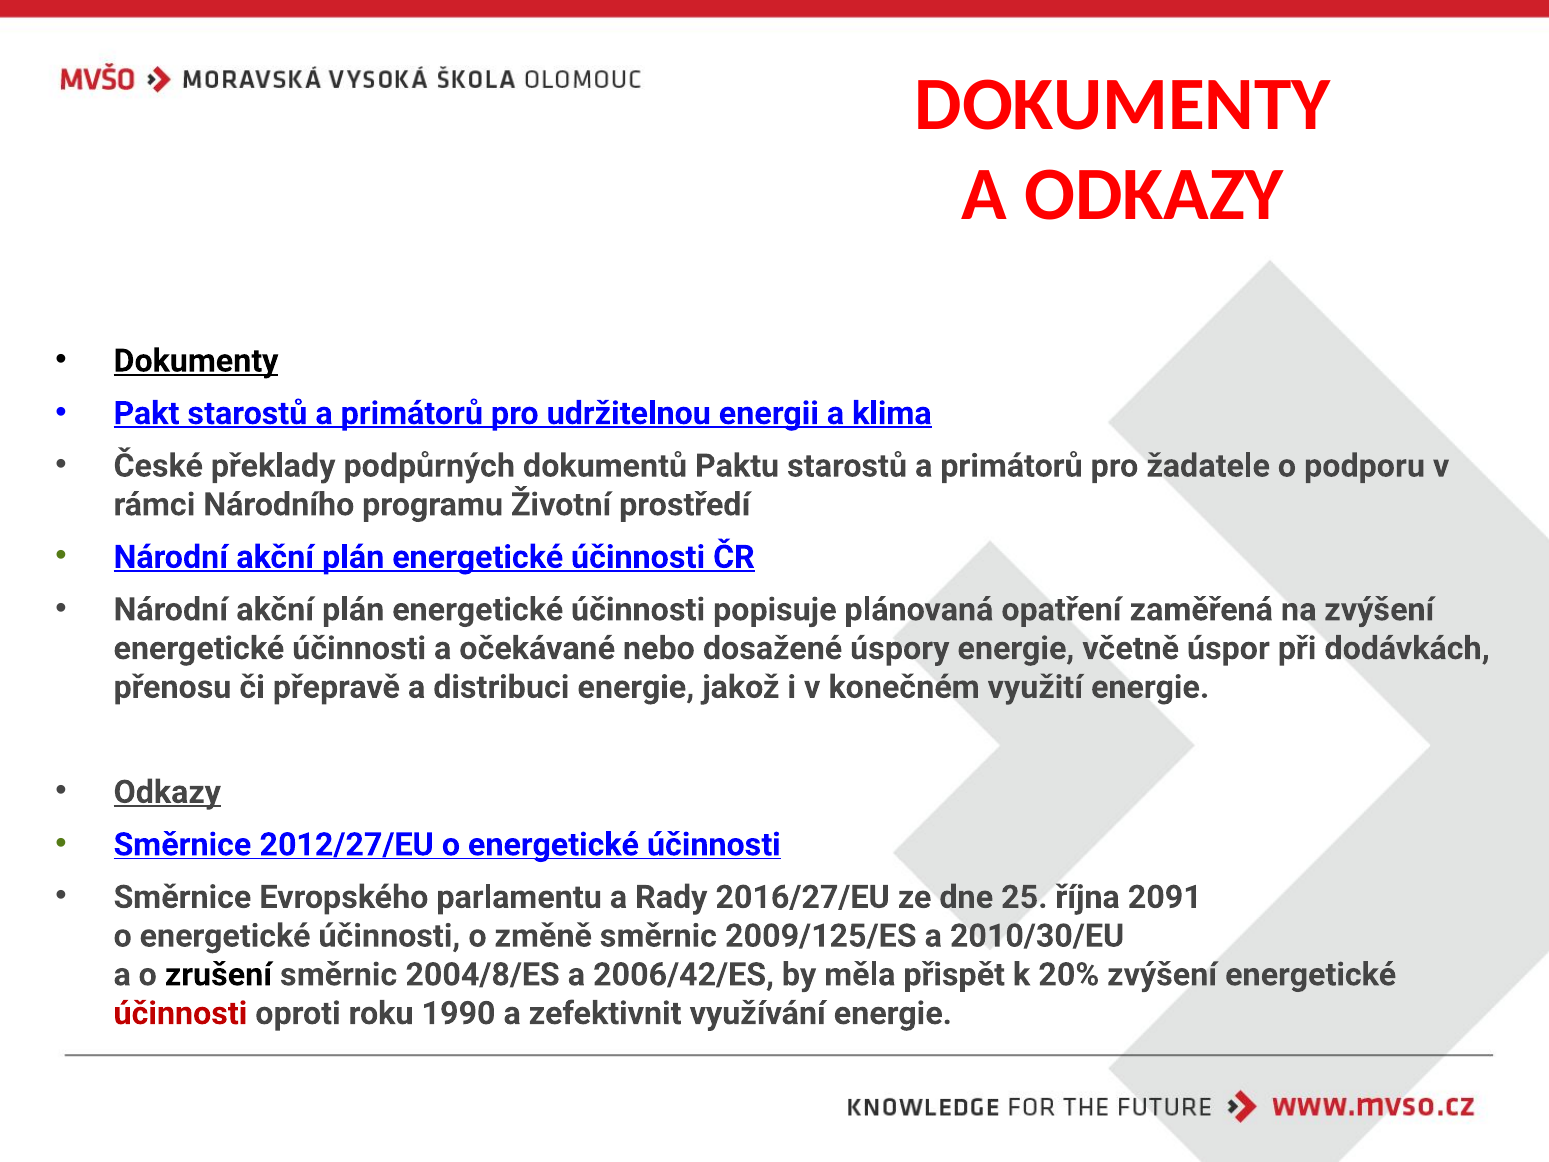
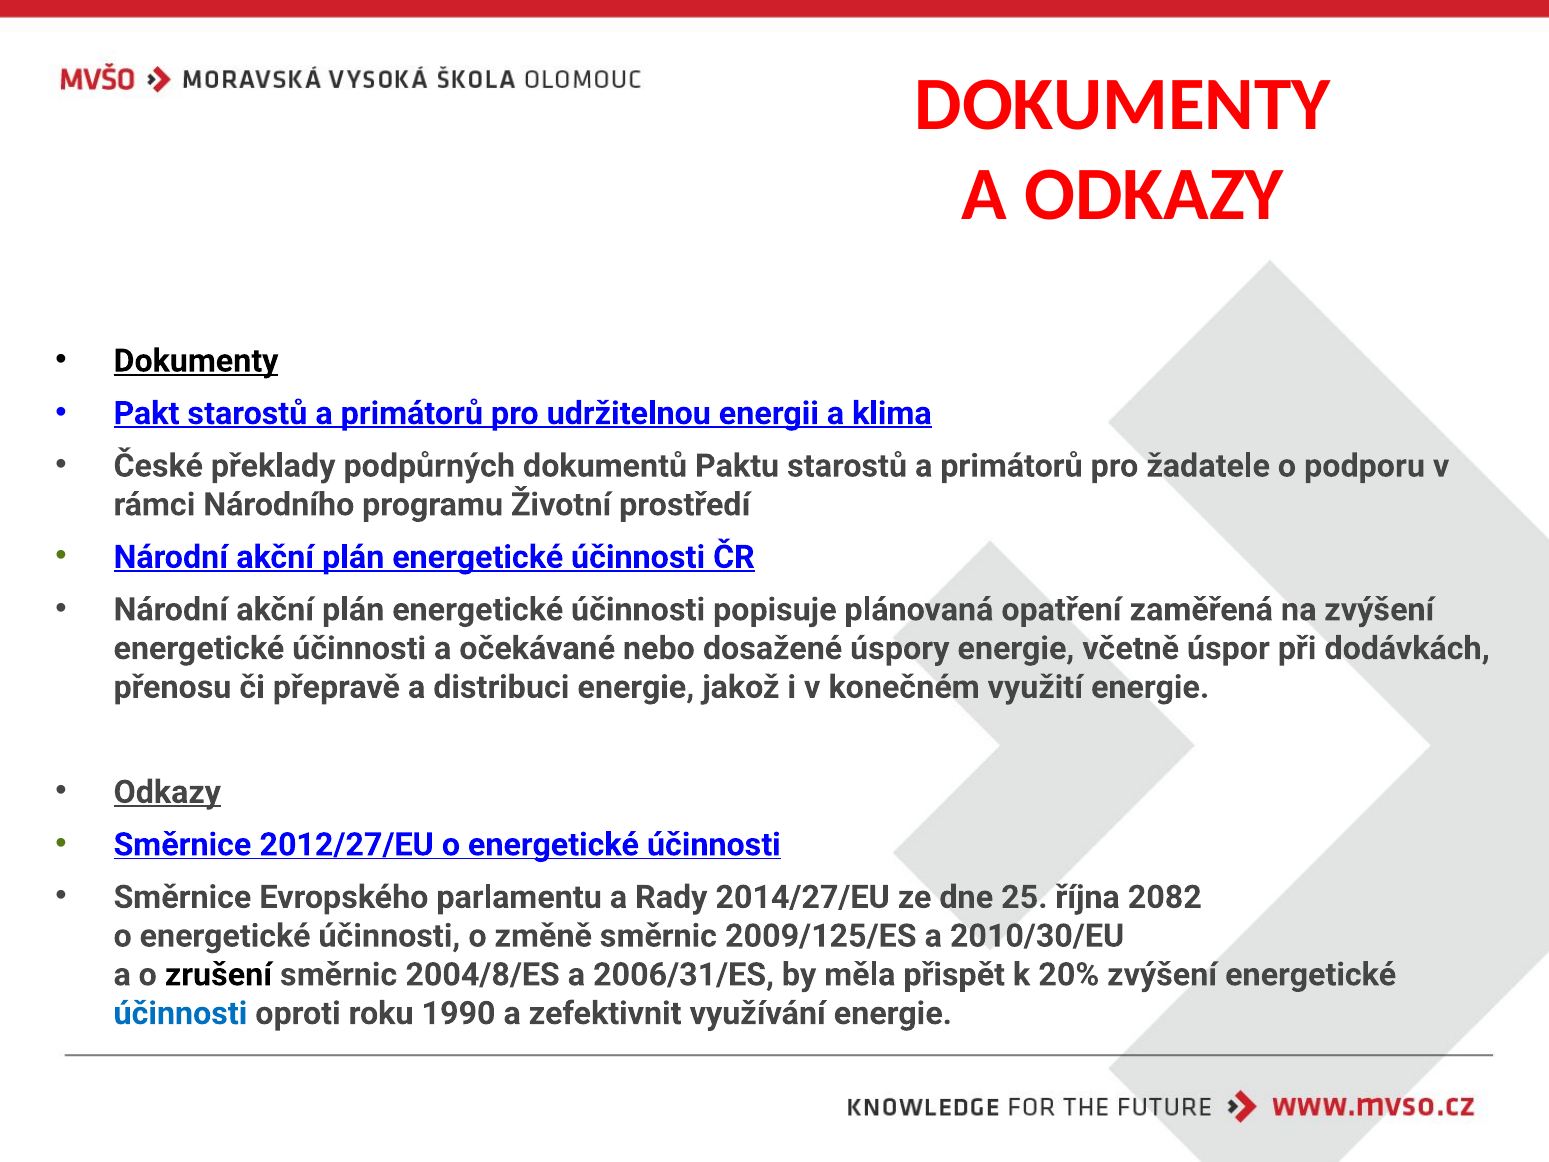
2016/27/EU: 2016/27/EU -> 2014/27/EU
2091: 2091 -> 2082
2006/42/ES: 2006/42/ES -> 2006/31/ES
účinnosti at (180, 1013) colour: red -> blue
